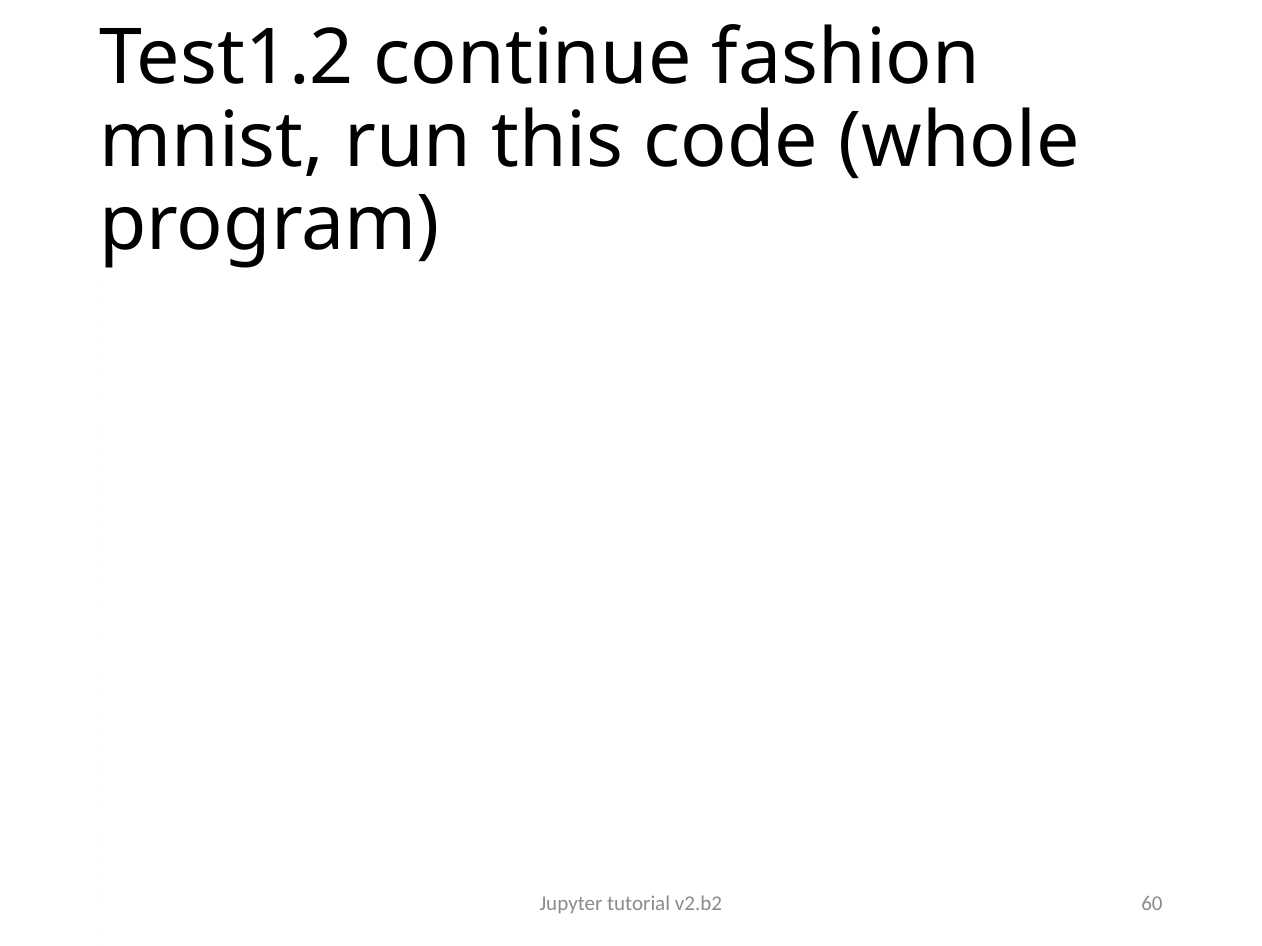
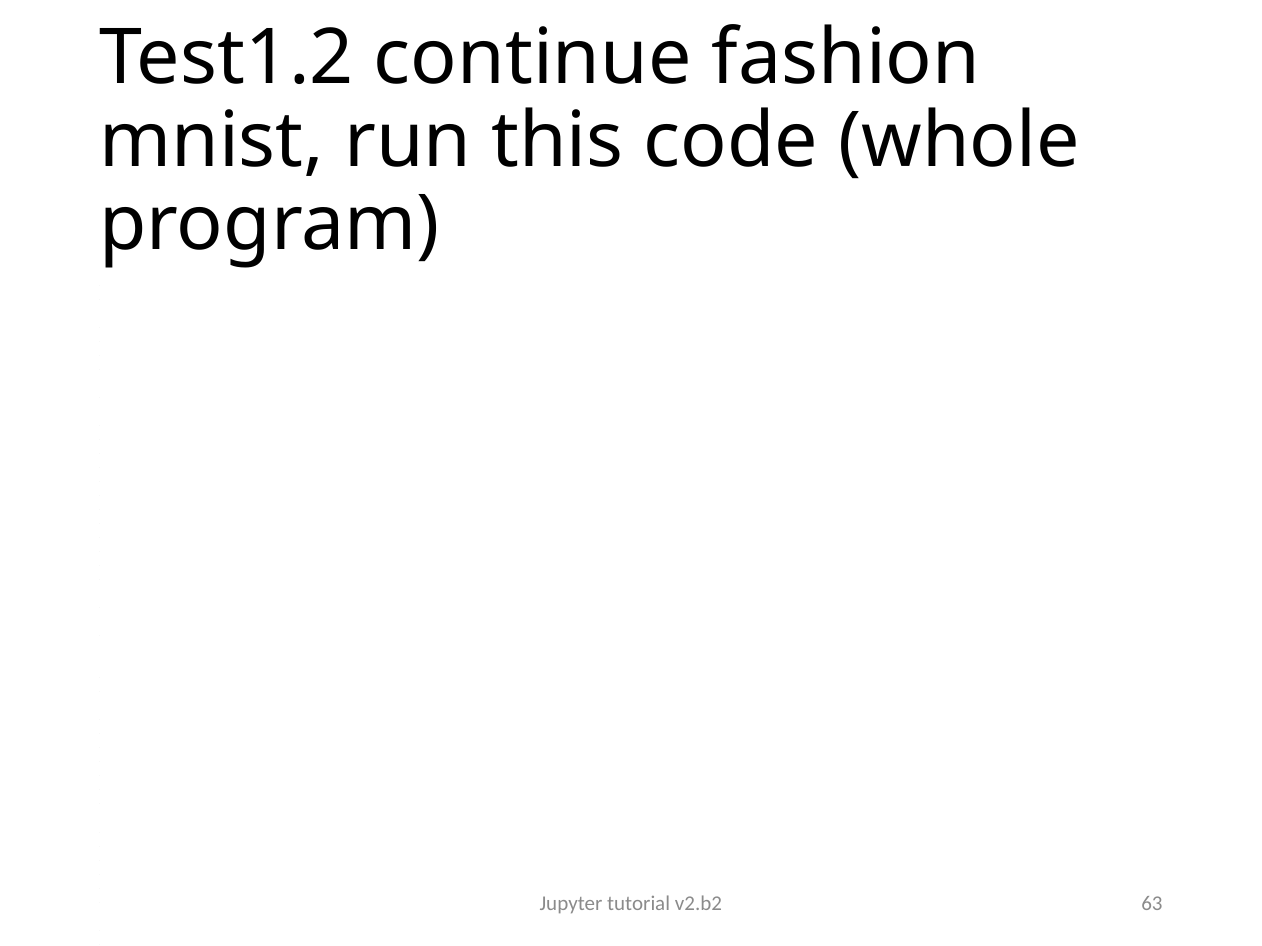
60: 60 -> 63
